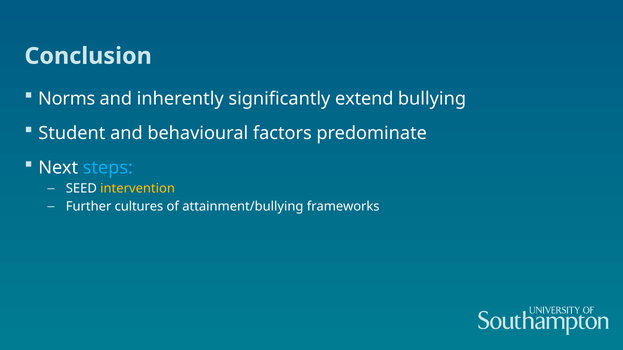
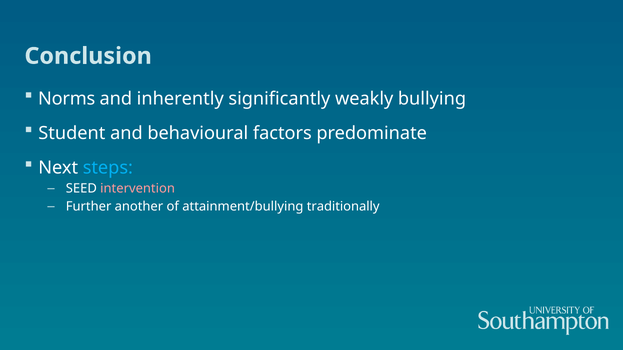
extend: extend -> weakly
intervention colour: yellow -> pink
cultures: cultures -> another
frameworks: frameworks -> traditionally
